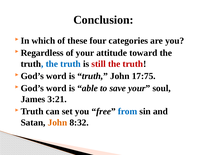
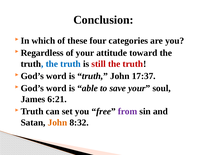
17:75: 17:75 -> 17:37
3:21: 3:21 -> 6:21
from colour: blue -> purple
